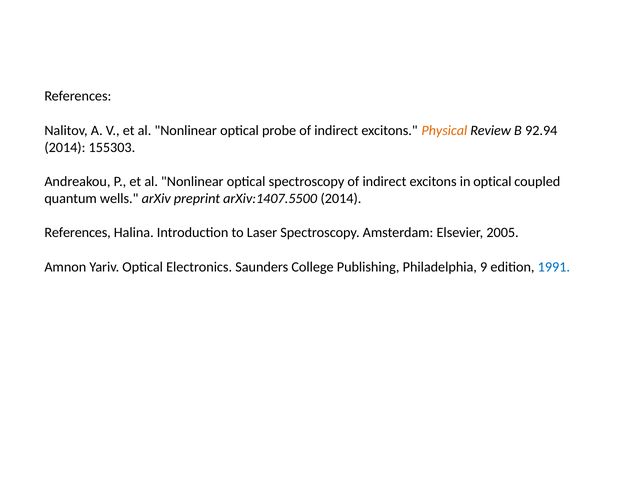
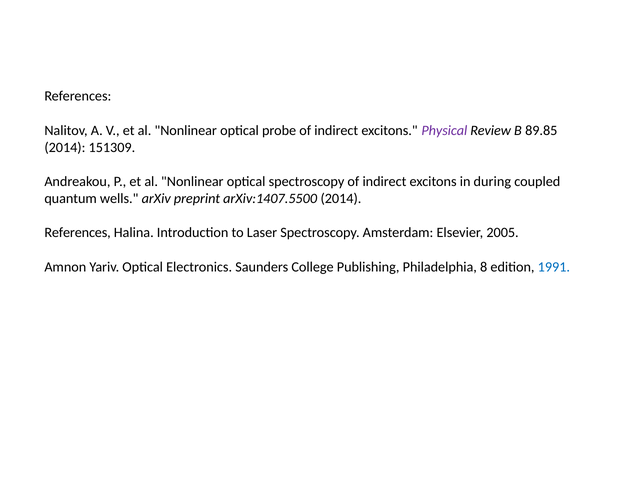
Physical colour: orange -> purple
92.94: 92.94 -> 89.85
155303: 155303 -> 151309
in optical: optical -> during
9: 9 -> 8
